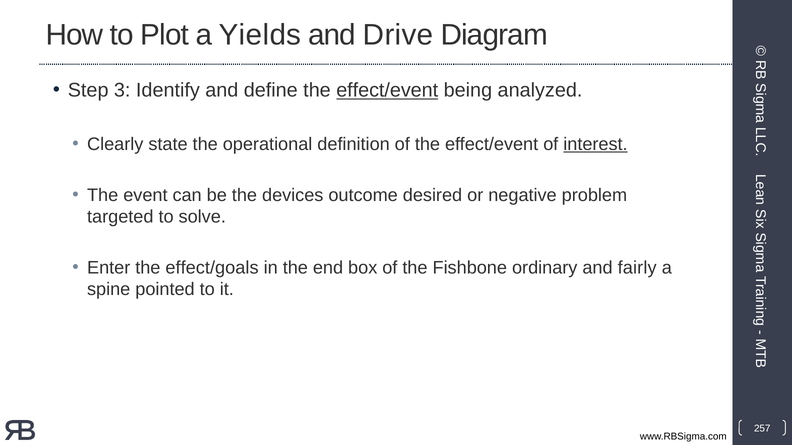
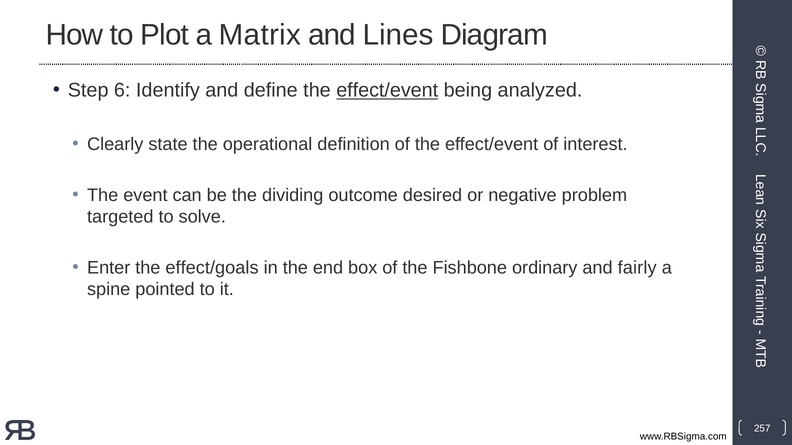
Yields: Yields -> Matrix
Drive: Drive -> Lines
3: 3 -> 6
interest underline: present -> none
devices: devices -> dividing
